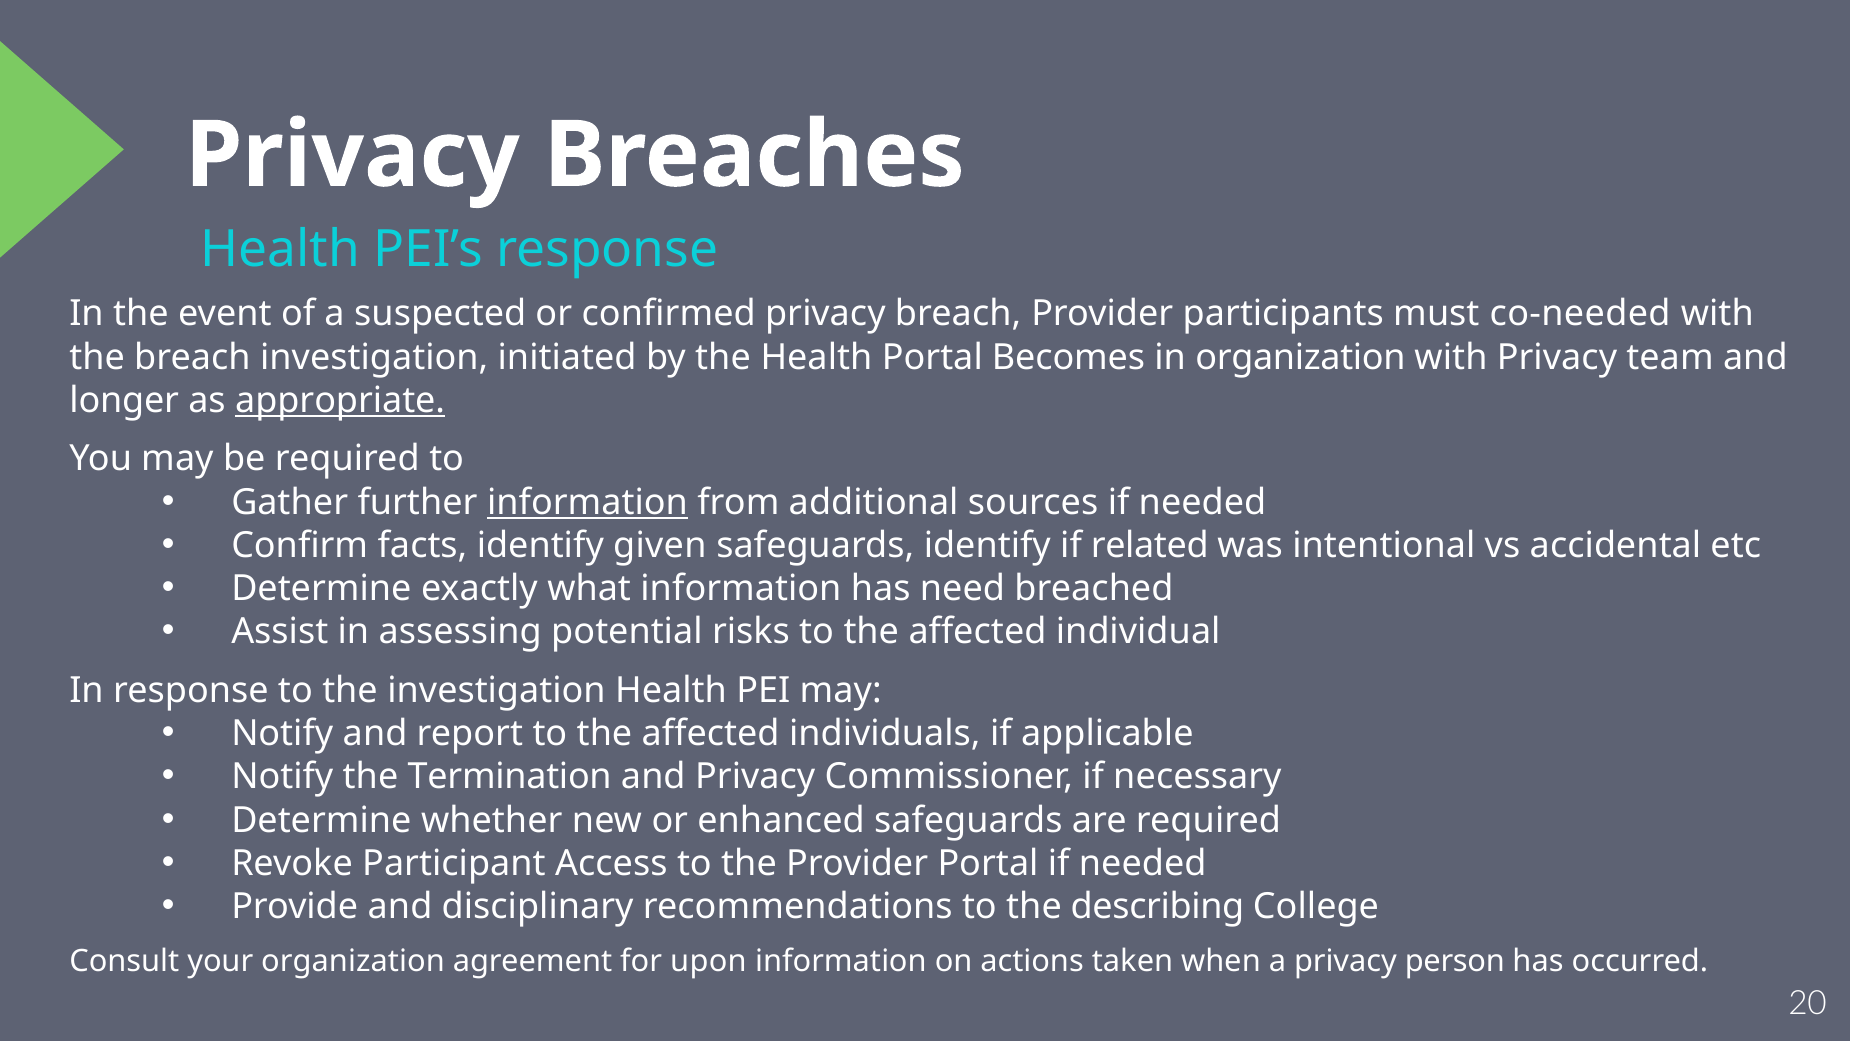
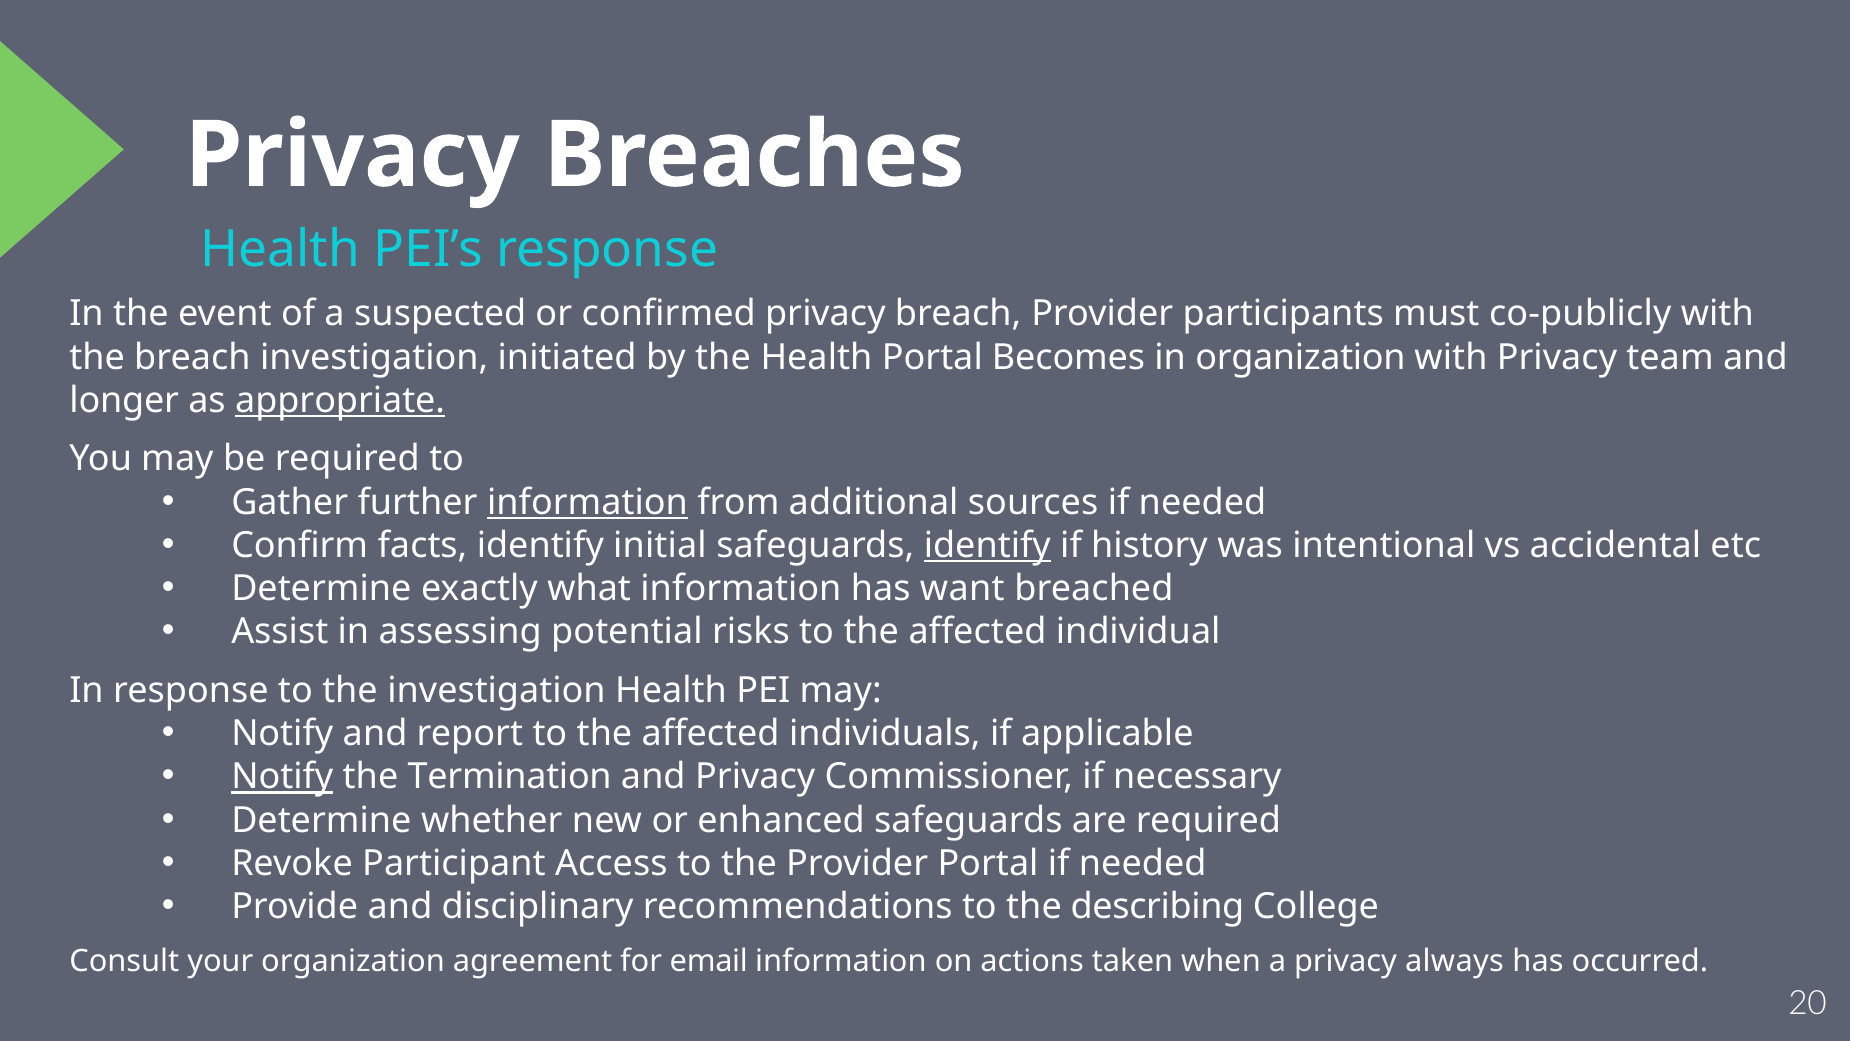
co-needed: co-needed -> co-publicly
given: given -> initial
identify at (987, 545) underline: none -> present
related: related -> history
need: need -> want
Notify at (282, 777) underline: none -> present
upon: upon -> email
person: person -> always
